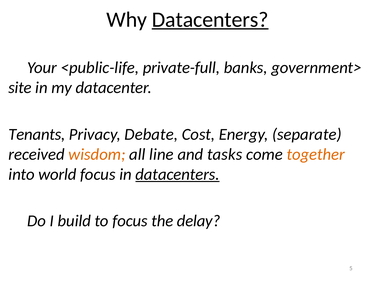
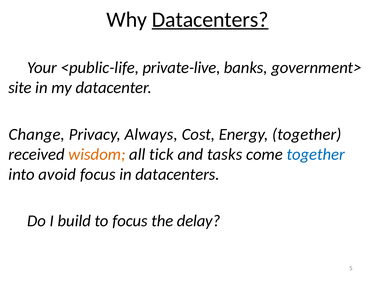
private-full: private-full -> private-live
Tenants: Tenants -> Change
Debate: Debate -> Always
Energy separate: separate -> together
line: line -> tick
together at (316, 154) colour: orange -> blue
world: world -> avoid
datacenters at (178, 174) underline: present -> none
